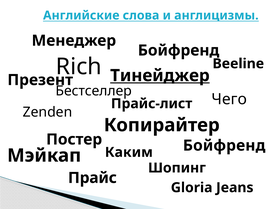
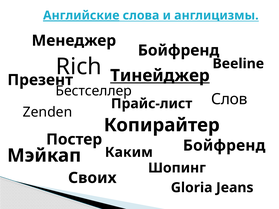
Английские underline: none -> present
Чего: Чего -> Слов
Прайс: Прайс -> Своих
